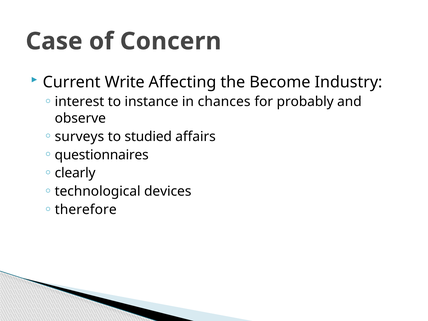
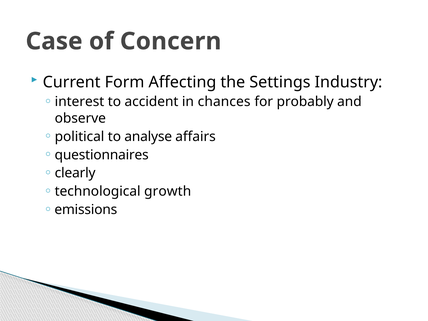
Write: Write -> Form
Become: Become -> Settings
instance: instance -> accident
surveys: surveys -> political
studied: studied -> analyse
devices: devices -> growth
therefore: therefore -> emissions
